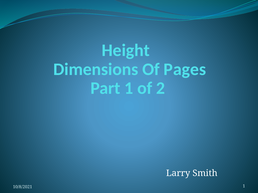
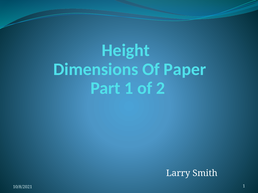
Pages: Pages -> Paper
